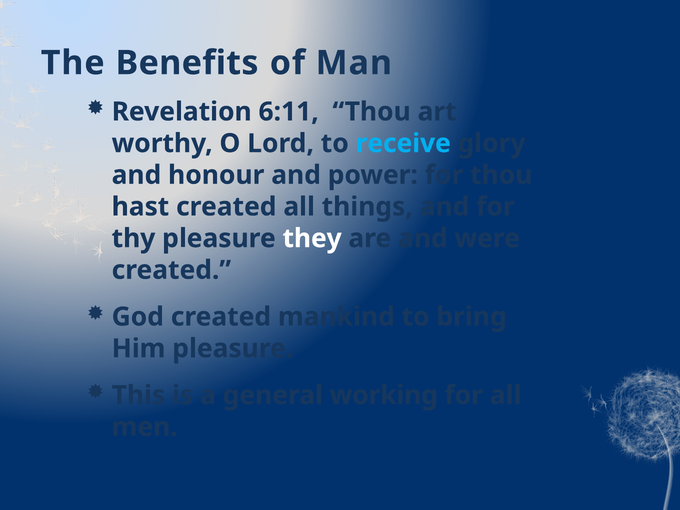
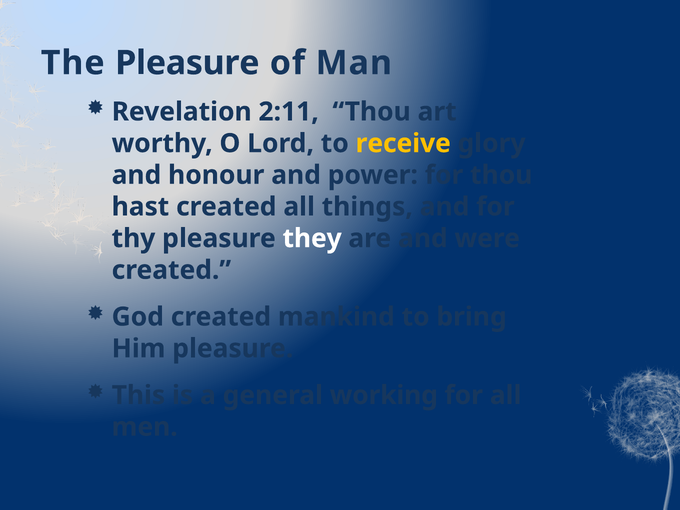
The Benefits: Benefits -> Pleasure
6:11: 6:11 -> 2:11
receive colour: light blue -> yellow
